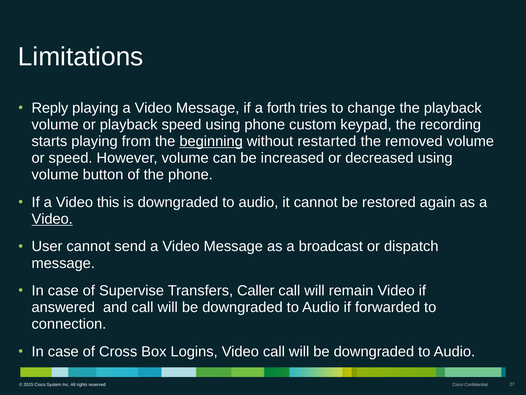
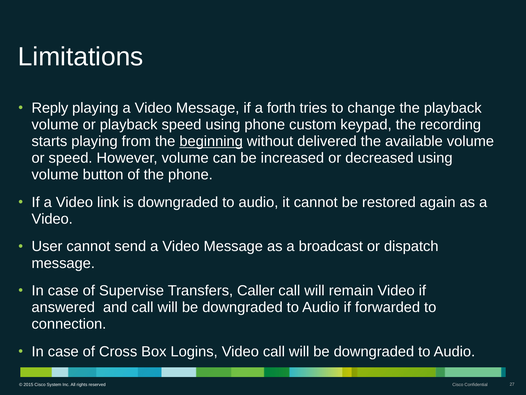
restarted: restarted -> delivered
removed: removed -> available
this: this -> link
Video at (52, 219) underline: present -> none
